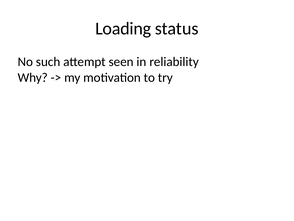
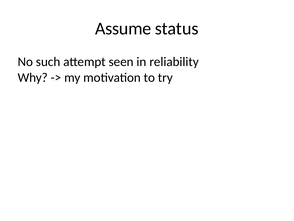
Loading: Loading -> Assume
